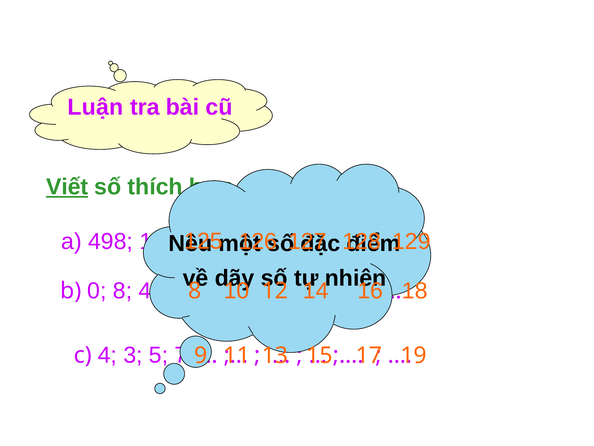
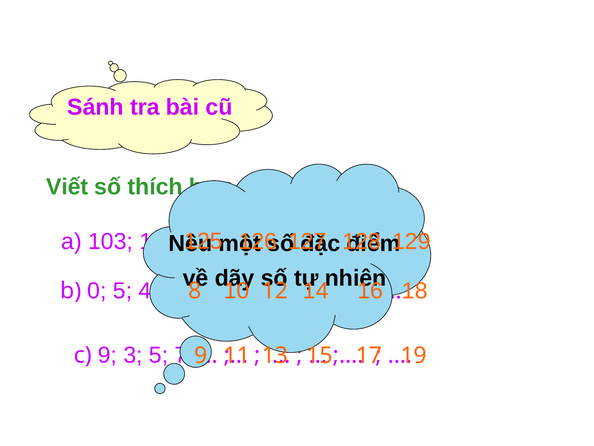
Luận: Luận -> Sánh
Viết underline: present -> none
498: 498 -> 103
0 8: 8 -> 5
c 4: 4 -> 9
